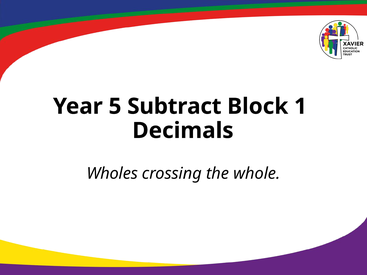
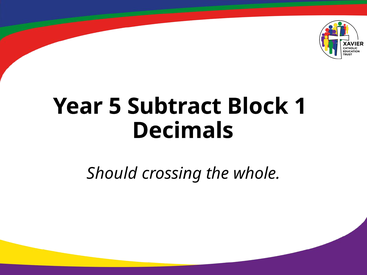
Wholes: Wholes -> Should
